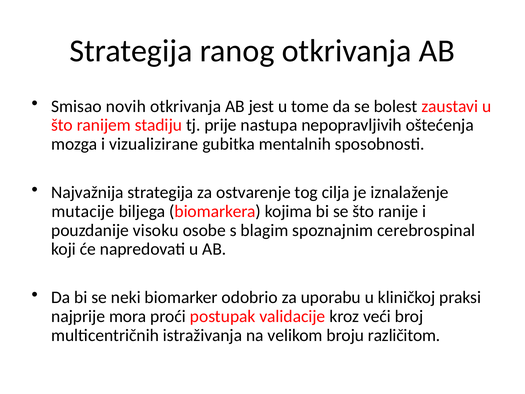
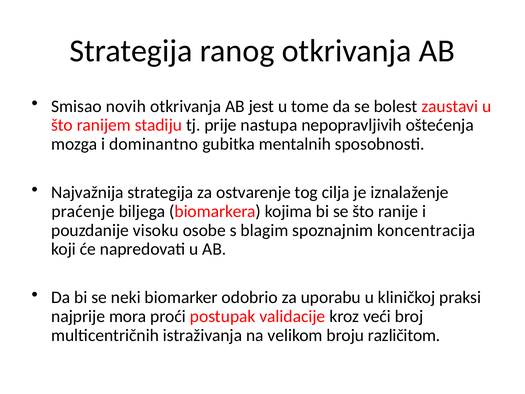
vizualizirane: vizualizirane -> dominantno
mutacije: mutacije -> praćenje
cerebrospinal: cerebrospinal -> koncentracija
